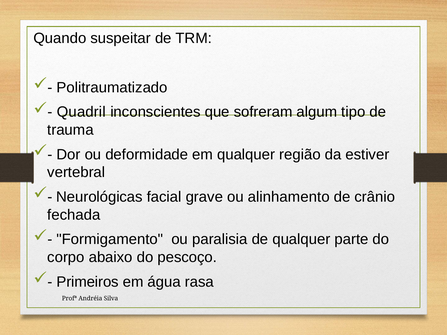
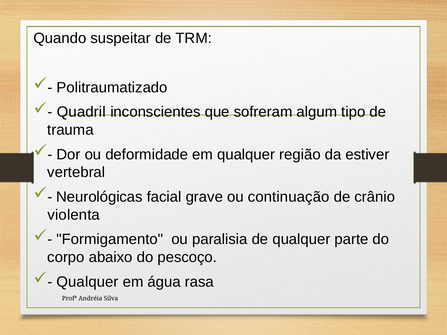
alinhamento: alinhamento -> continuação
fechada: fechada -> violenta
Primeiros at (88, 282): Primeiros -> Qualquer
